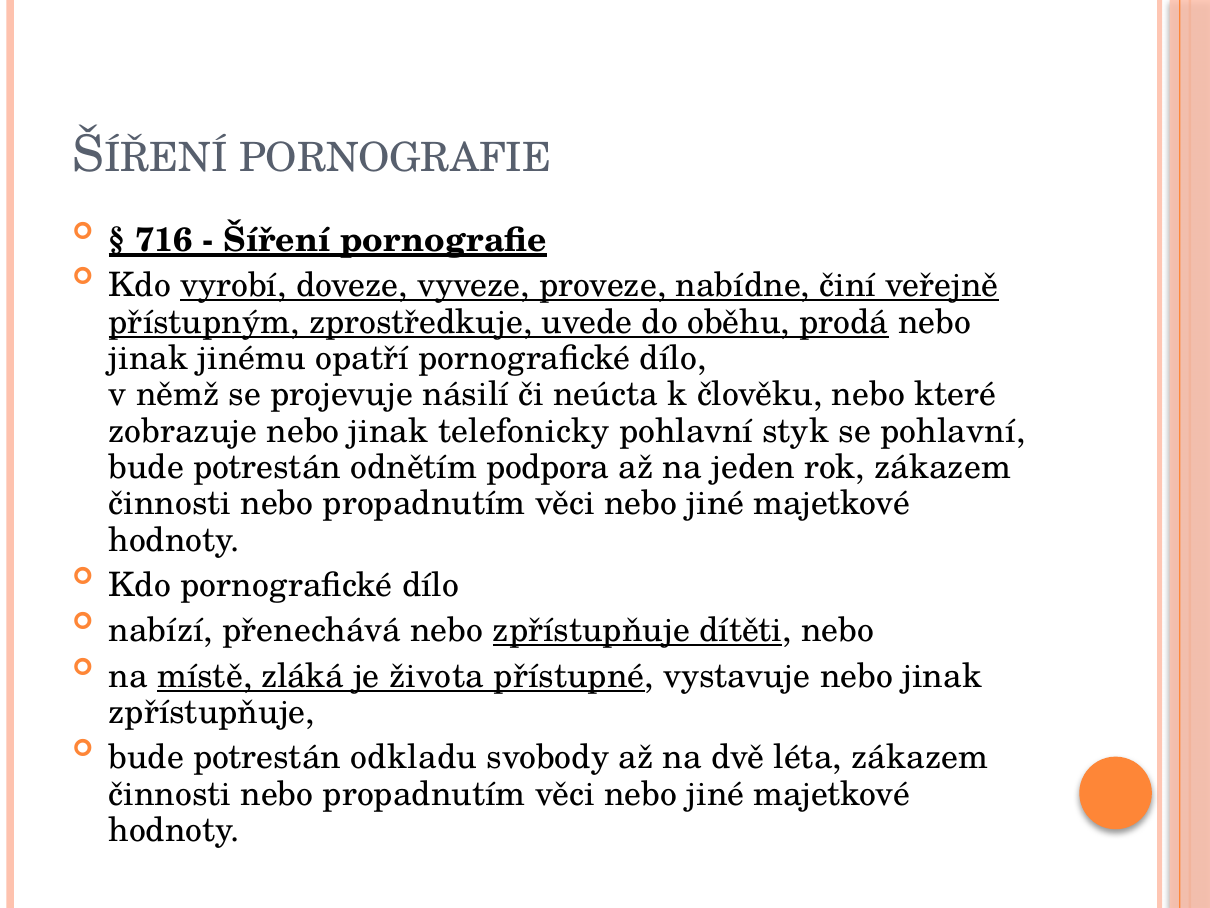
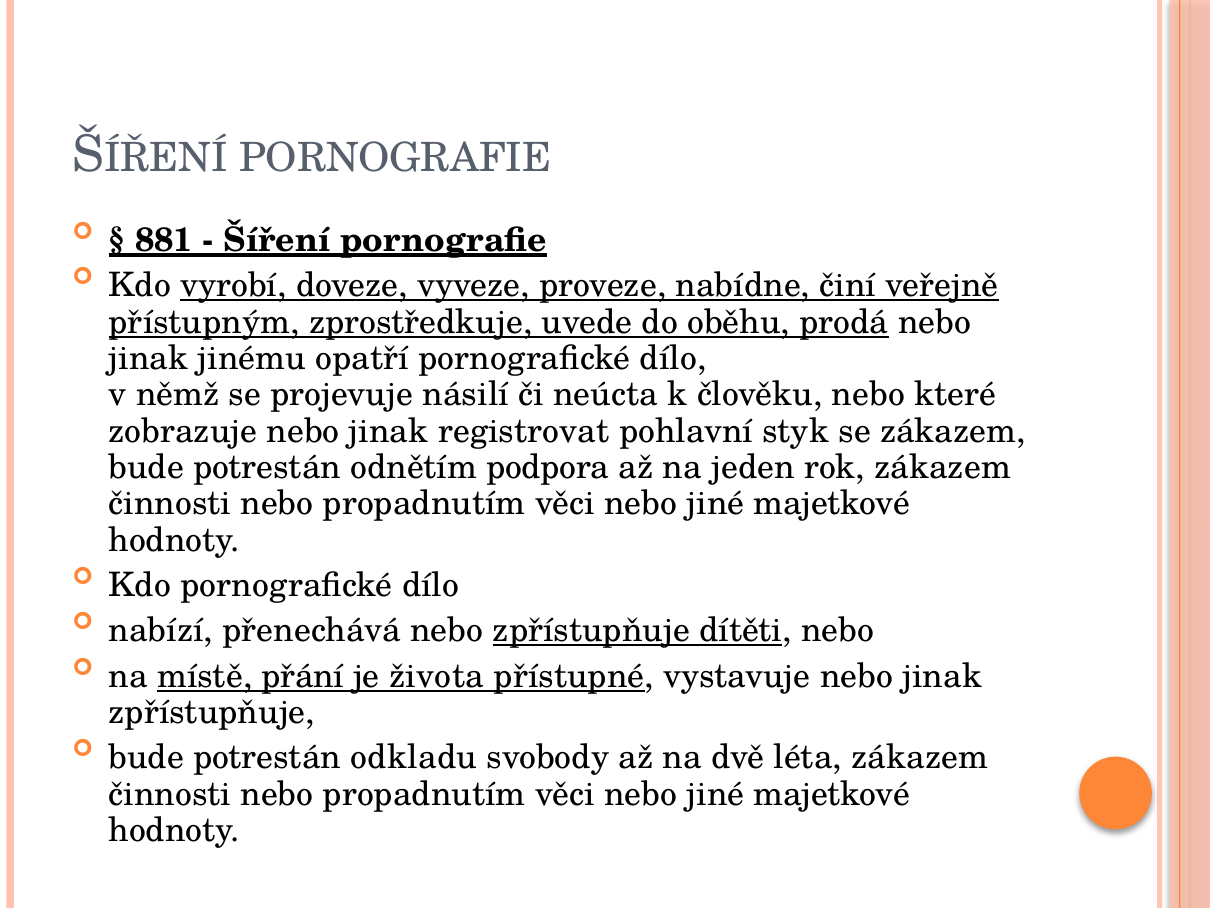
716: 716 -> 881
telefonicky: telefonicky -> registrovat
se pohlavní: pohlavní -> zákazem
zláká: zláká -> přání
